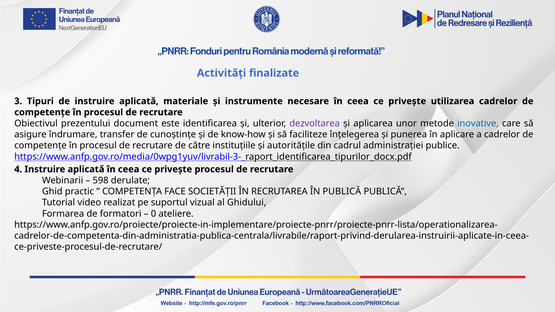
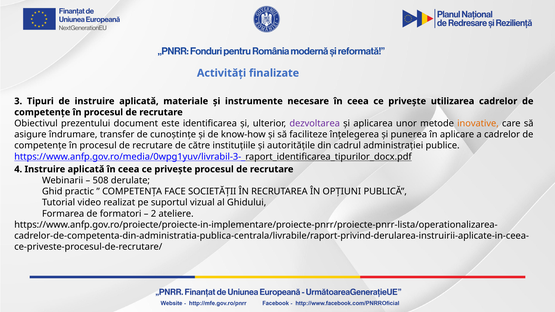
inovative colour: blue -> orange
598: 598 -> 508
ÎN PUBLICĂ: PUBLICĂ -> OPȚIUNI
0: 0 -> 2
